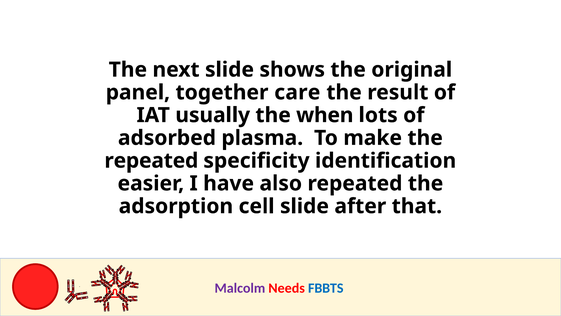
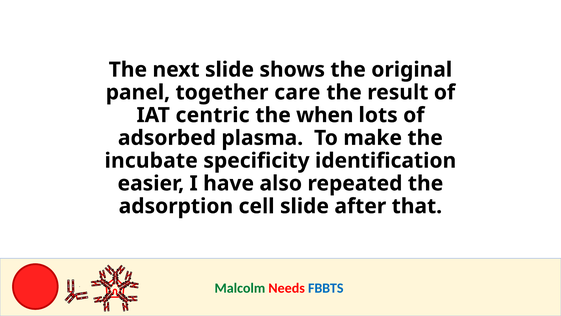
usually: usually -> centric
repeated at (151, 160): repeated -> incubate
Malcolm colour: purple -> green
